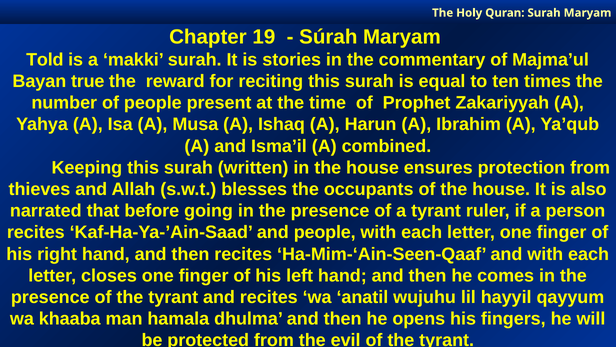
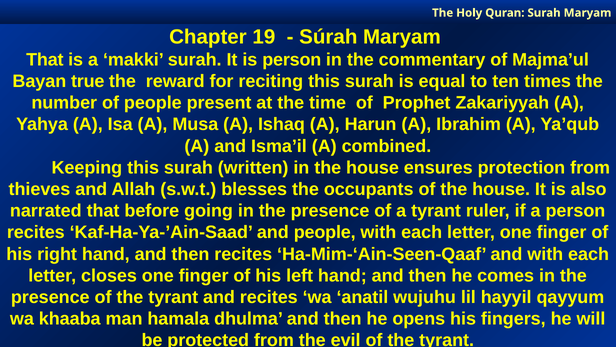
Told at (45, 60): Told -> That
is stories: stories -> person
